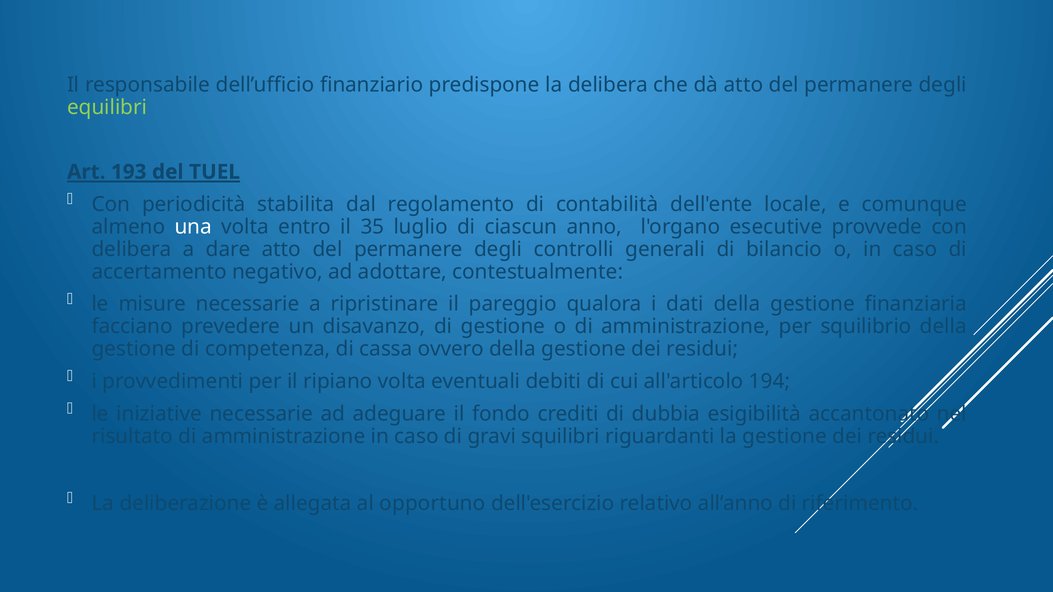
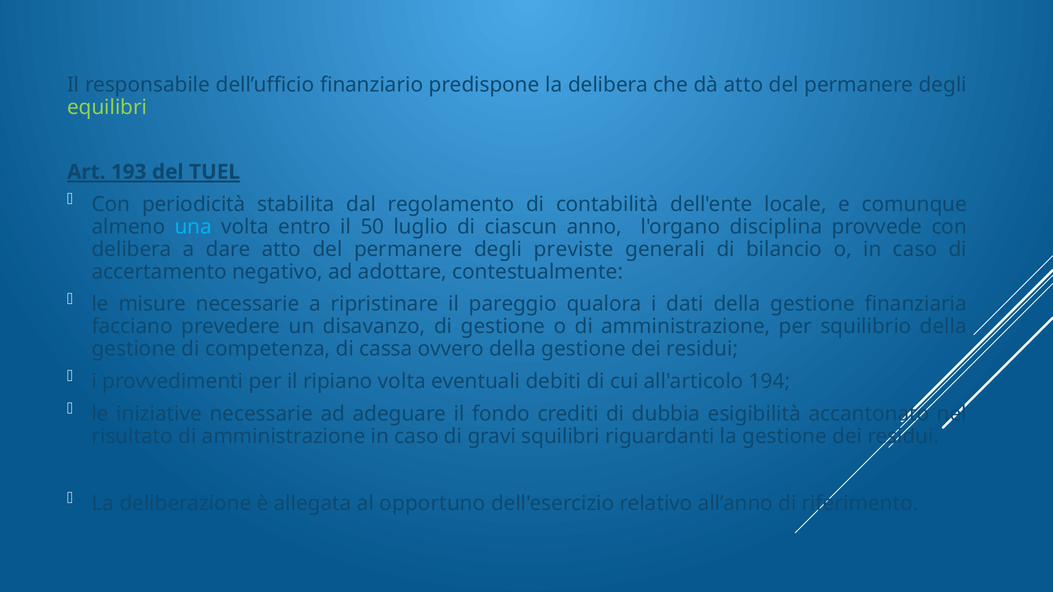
una colour: white -> light blue
35: 35 -> 50
esecutive: esecutive -> disciplina
controlli: controlli -> previste
